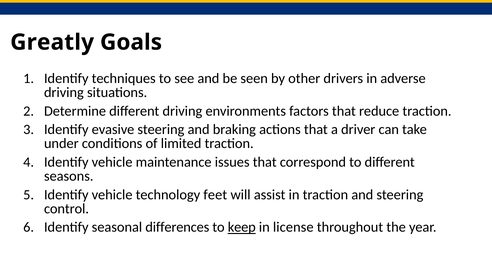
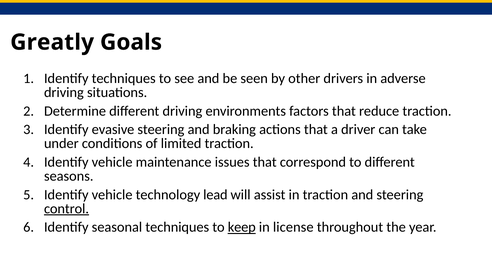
feet: feet -> lead
control underline: none -> present
seasonal differences: differences -> techniques
